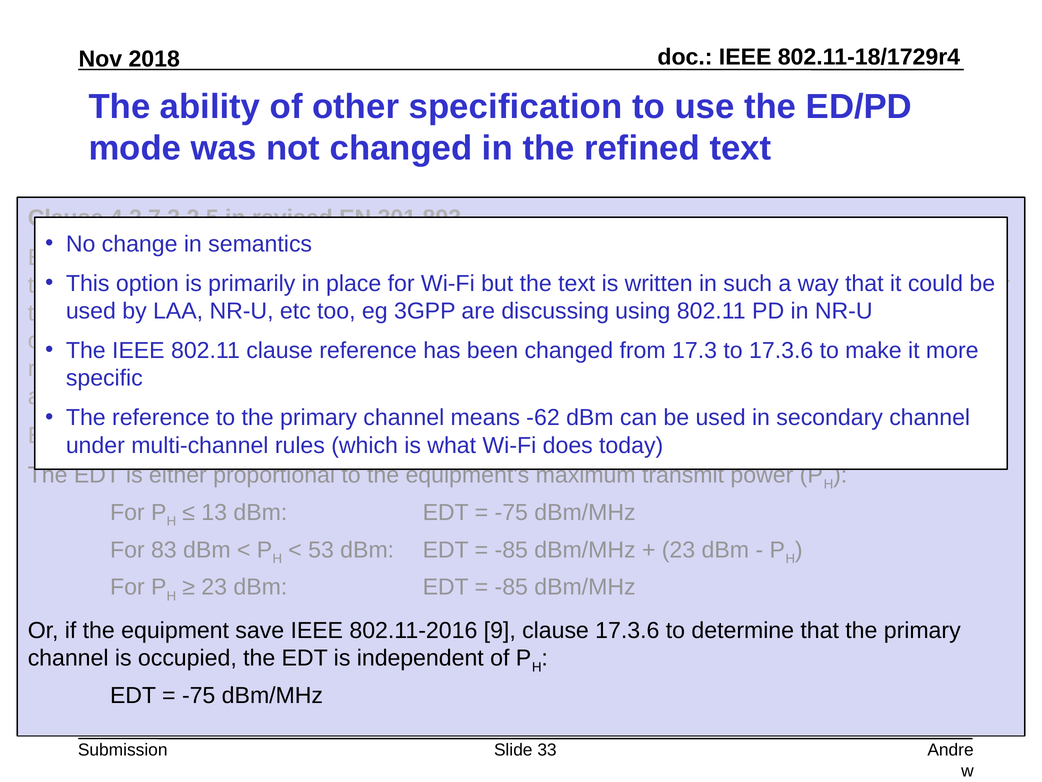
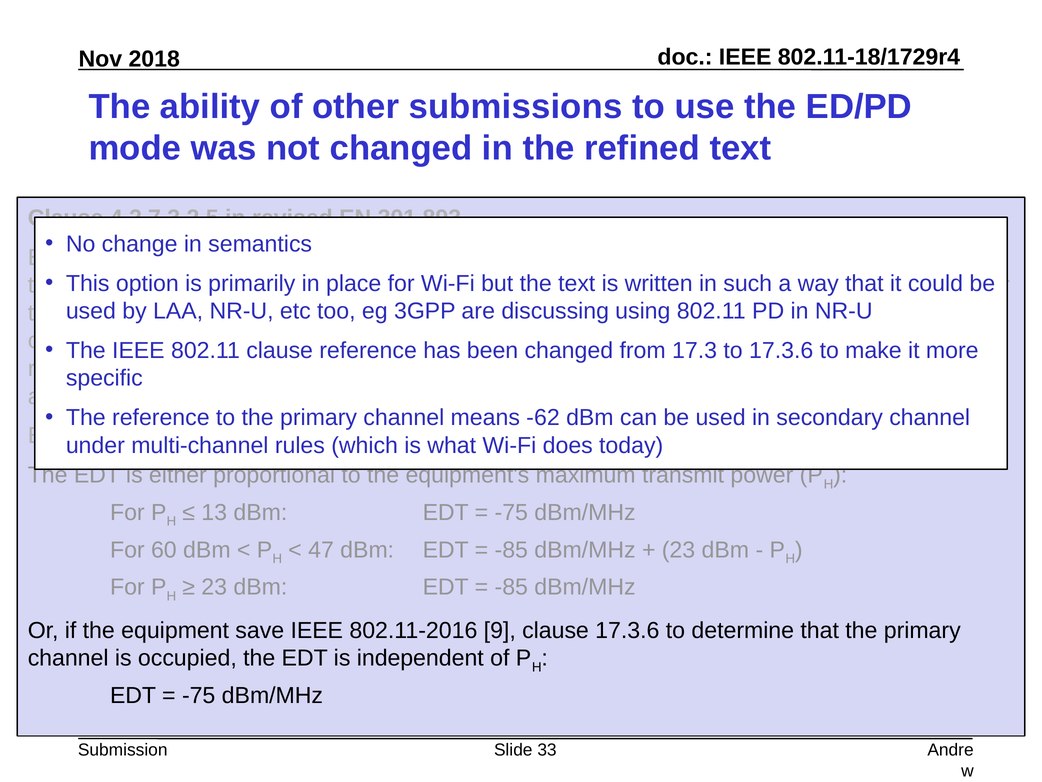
specification: specification -> submissions
For 83: 83 -> 60
53: 53 -> 47
